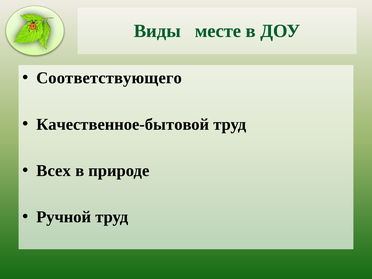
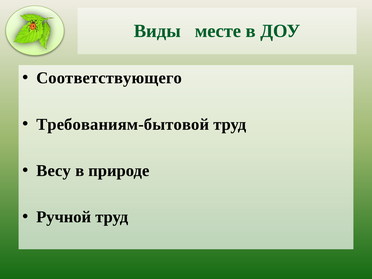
Качественное-бытовой: Качественное-бытовой -> Требованиям-бытовой
Всех: Всех -> Весу
